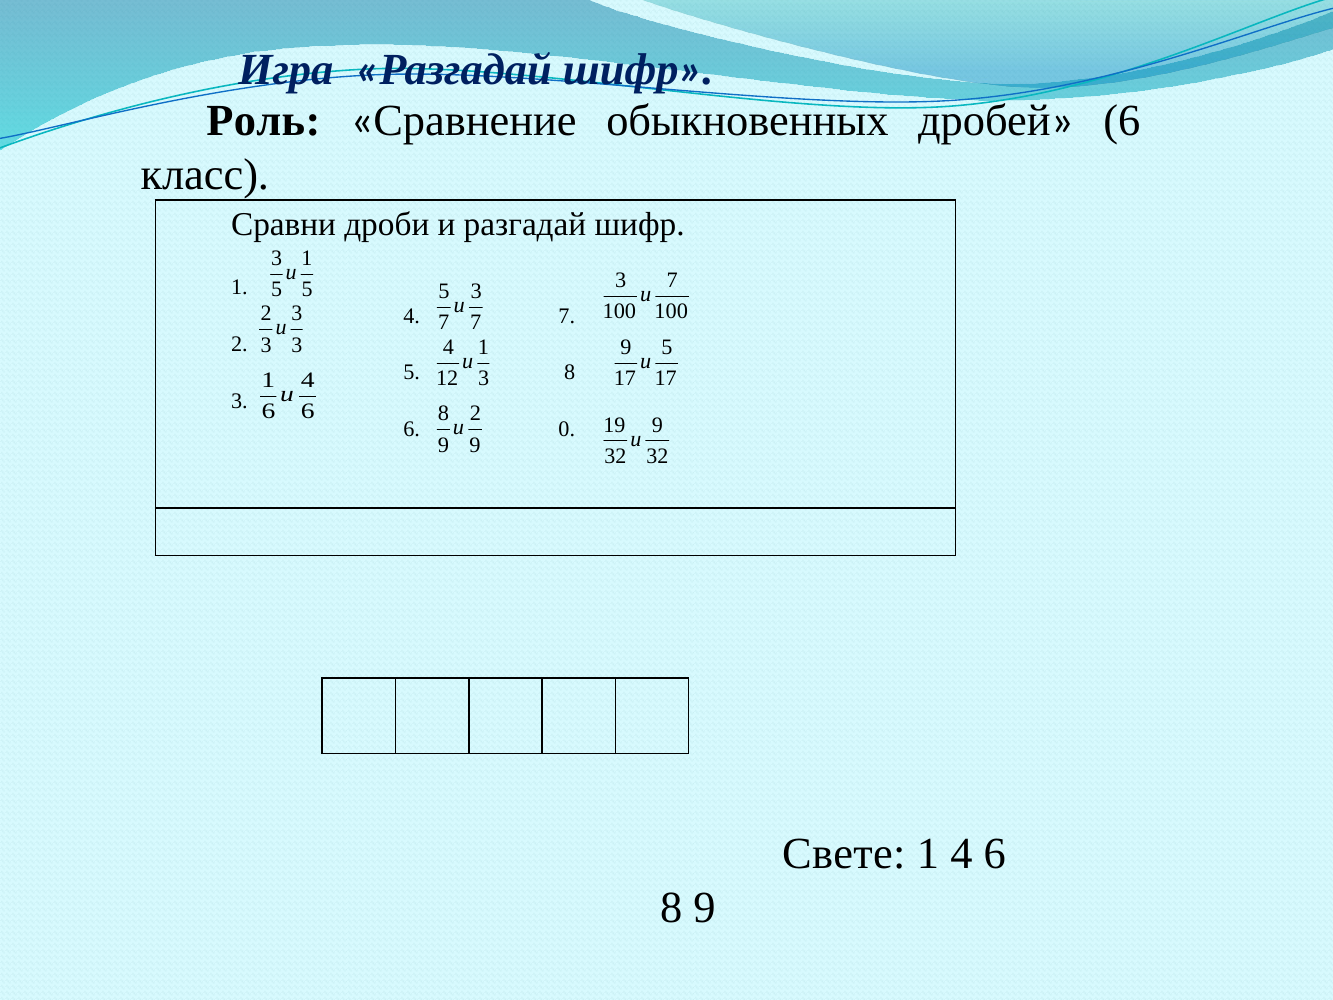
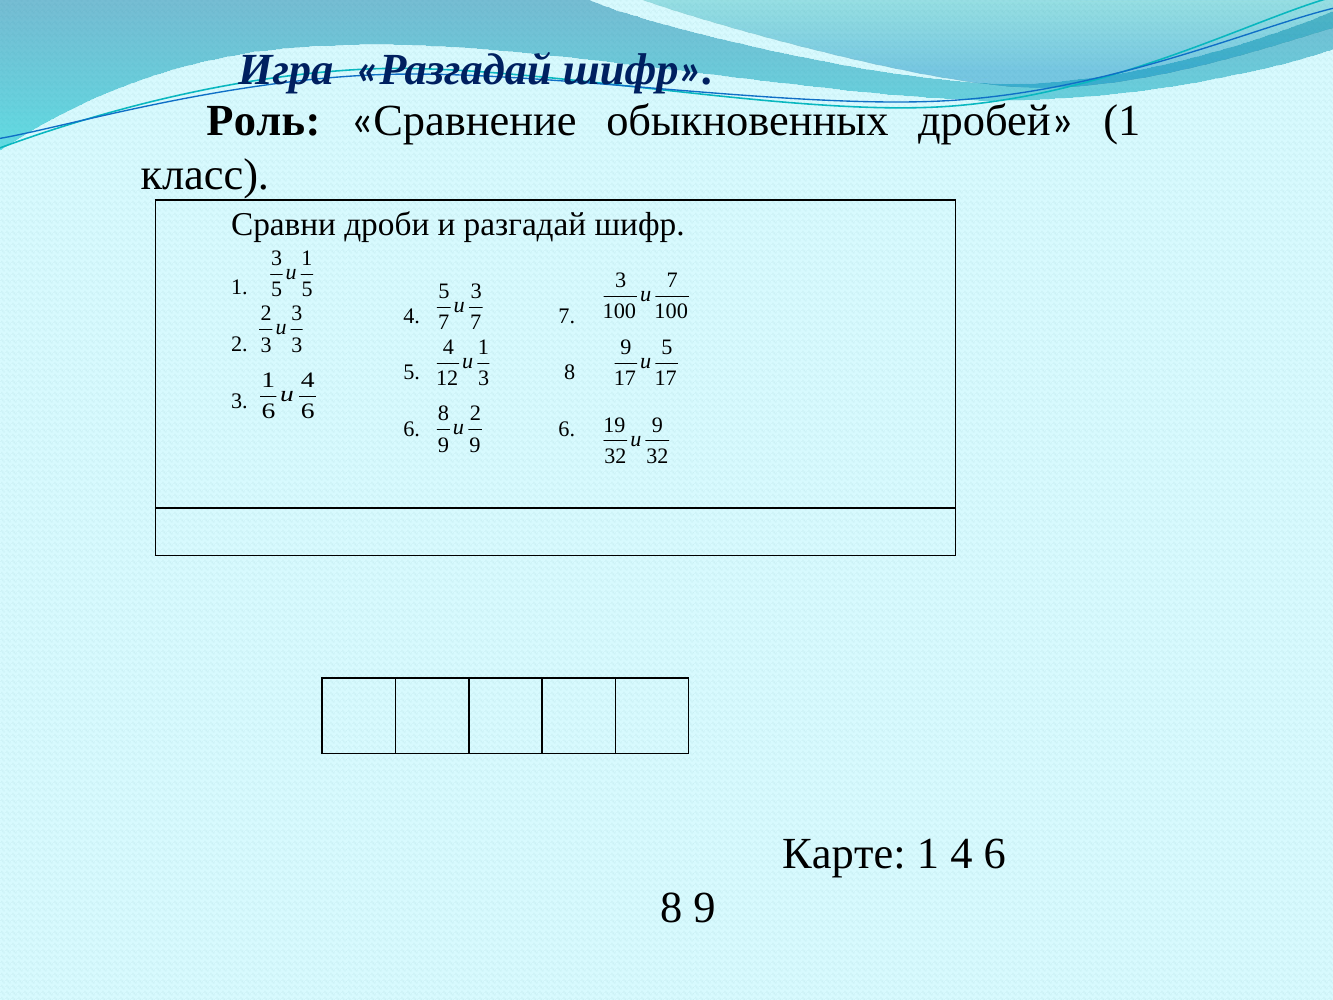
дробей 6: 6 -> 1
6 0: 0 -> 6
Свете: Свете -> Карте
